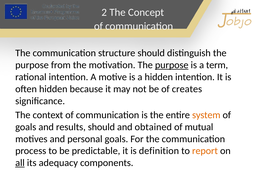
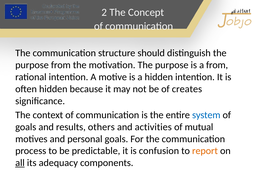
purpose at (172, 65) underline: present -> none
a term: term -> from
system colour: orange -> blue
results should: should -> others
obtained: obtained -> activities
definition: definition -> confusion
